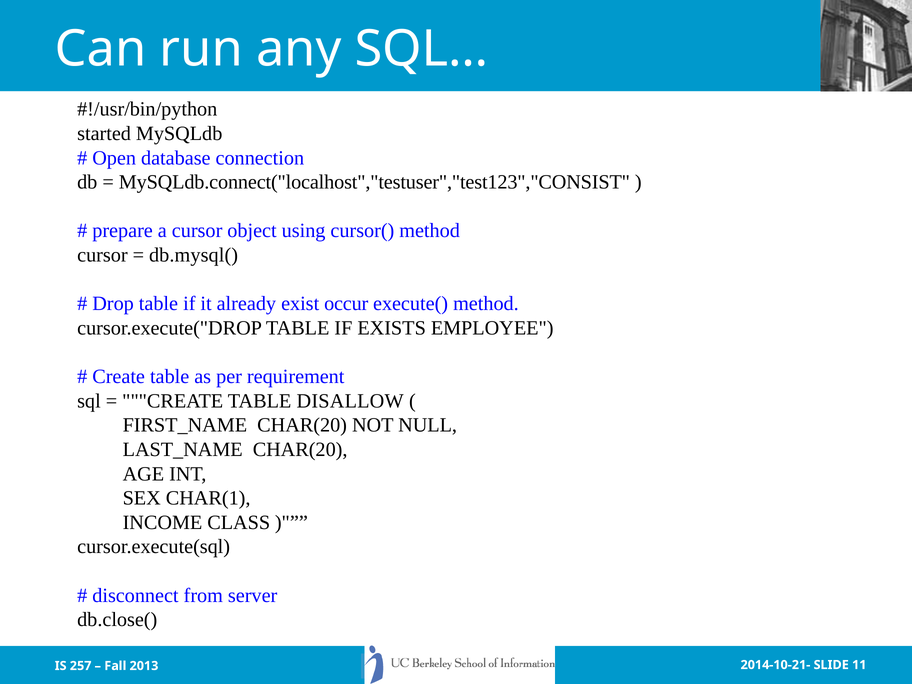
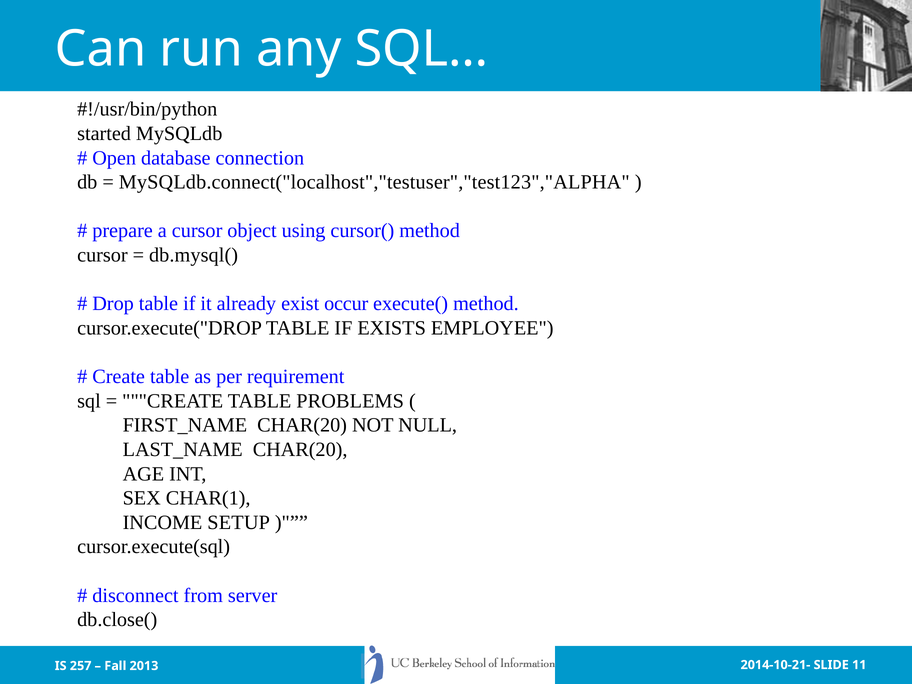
MySQLdb.connect("localhost","testuser","test123","CONSIST: MySQLdb.connect("localhost","testuser","test123","CONSIST -> MySQLdb.connect("localhost","testuser","test123","ALPHA
DISALLOW: DISALLOW -> PROBLEMS
CLASS: CLASS -> SETUP
